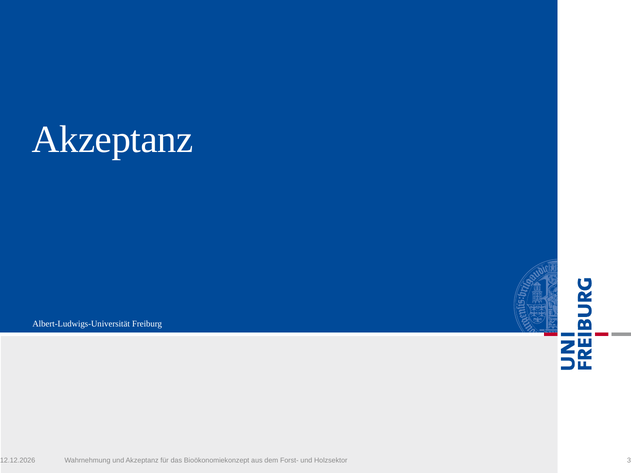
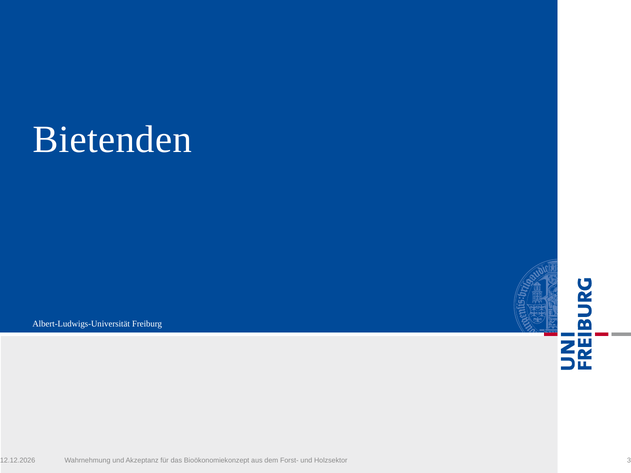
Akzeptanz at (113, 139): Akzeptanz -> Bietenden
